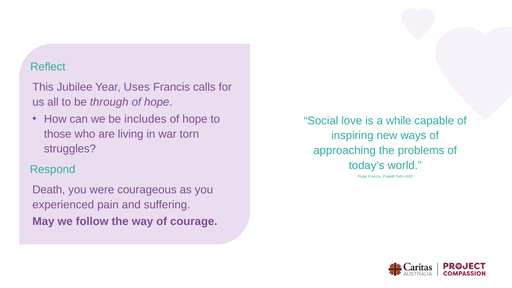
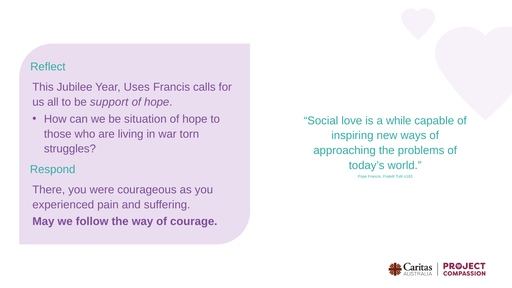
through: through -> support
includes: includes -> situation
Death: Death -> There
